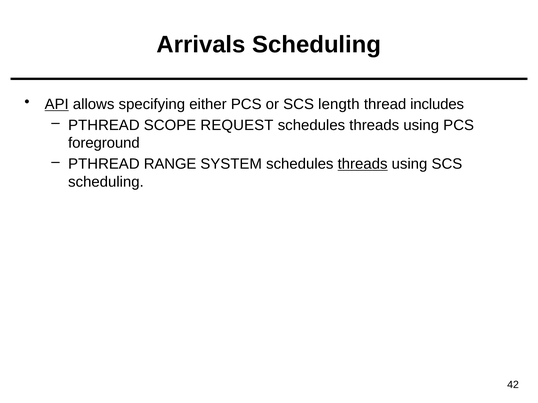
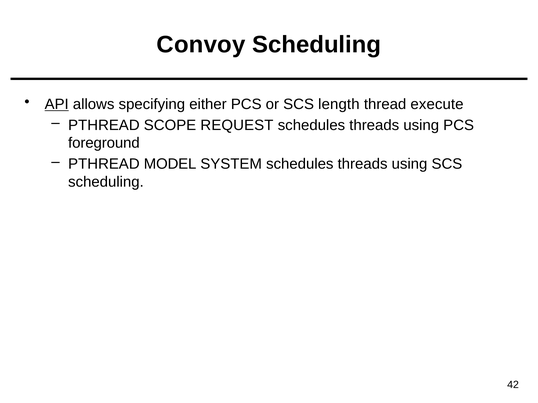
Arrivals: Arrivals -> Convoy
includes: includes -> execute
RANGE: RANGE -> MODEL
threads at (363, 164) underline: present -> none
